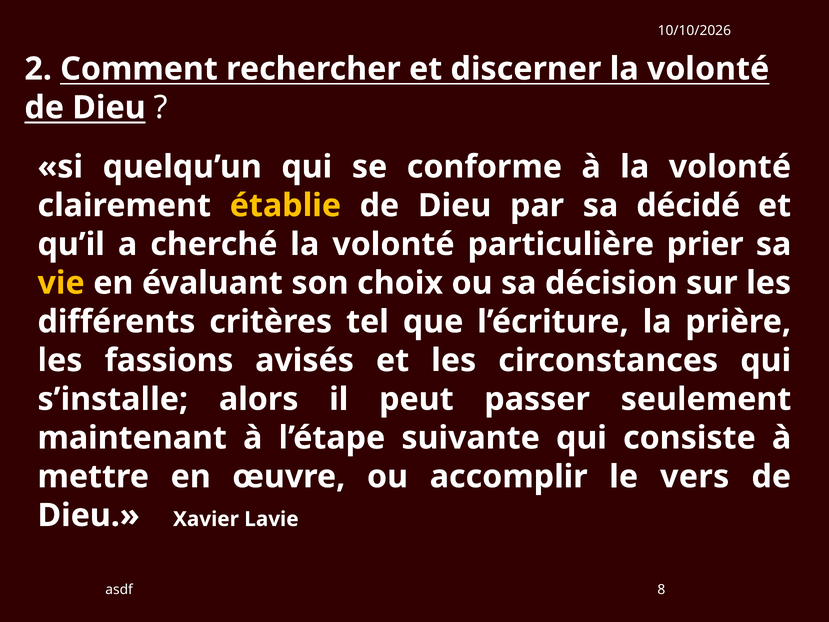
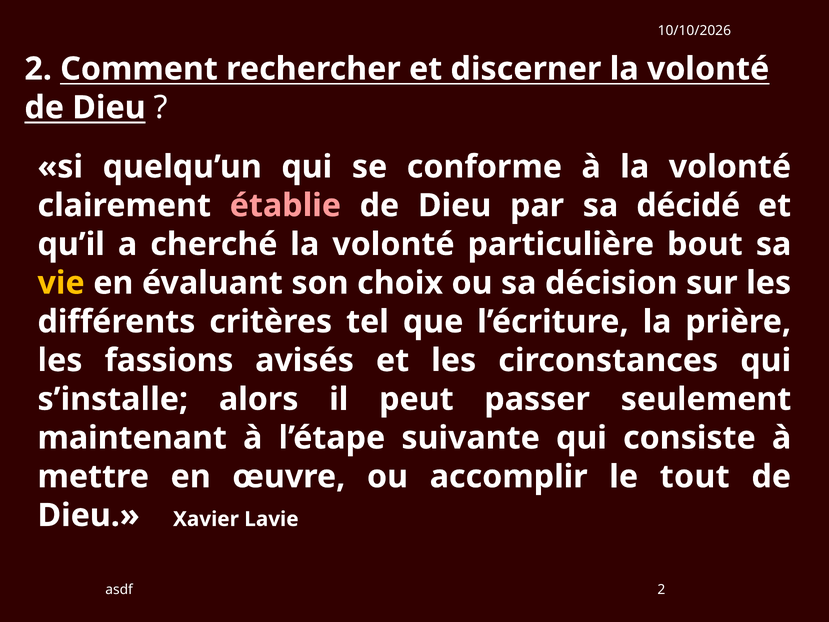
établie colour: yellow -> pink
prier: prier -> bout
vers: vers -> tout
asdf 8: 8 -> 2
